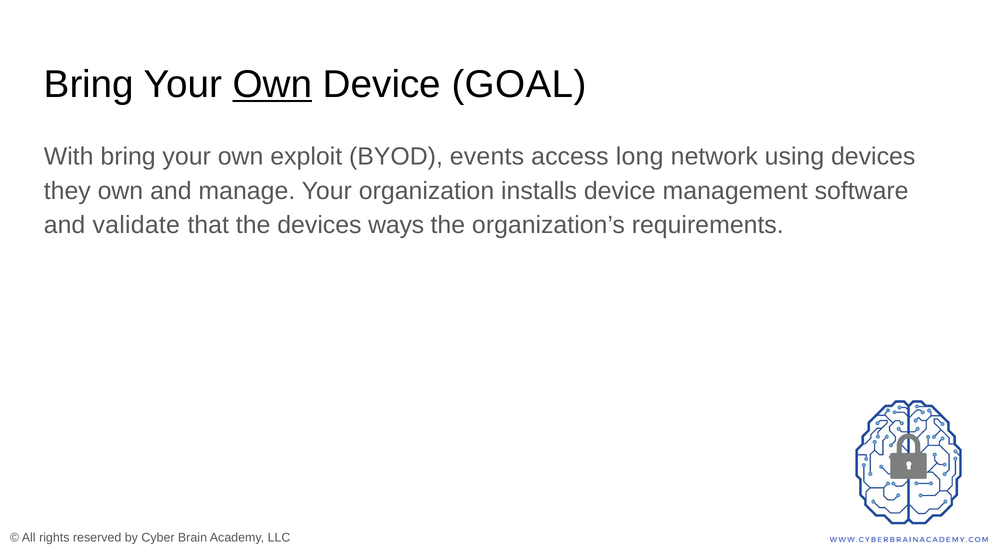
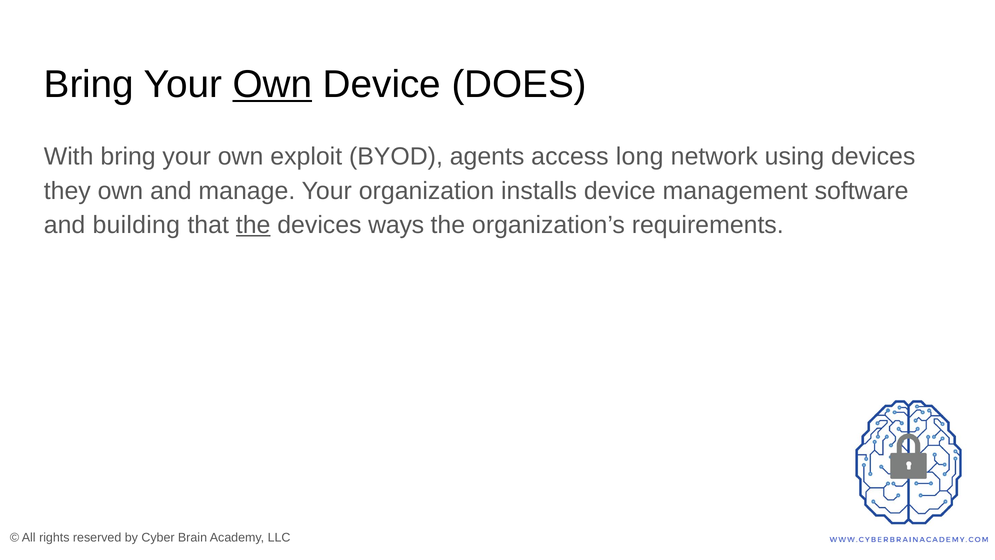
GOAL: GOAL -> DOES
events: events -> agents
validate: validate -> building
the at (253, 225) underline: none -> present
